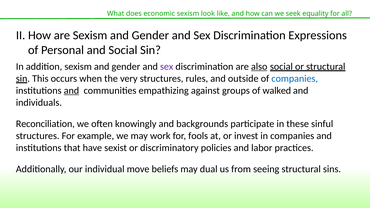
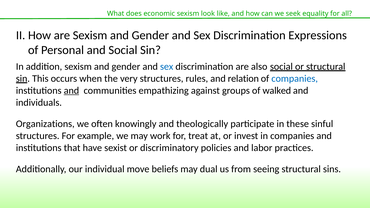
sex at (167, 66) colour: purple -> blue
also underline: present -> none
outside: outside -> relation
Reconciliation: Reconciliation -> Organizations
backgrounds: backgrounds -> theologically
fools: fools -> treat
